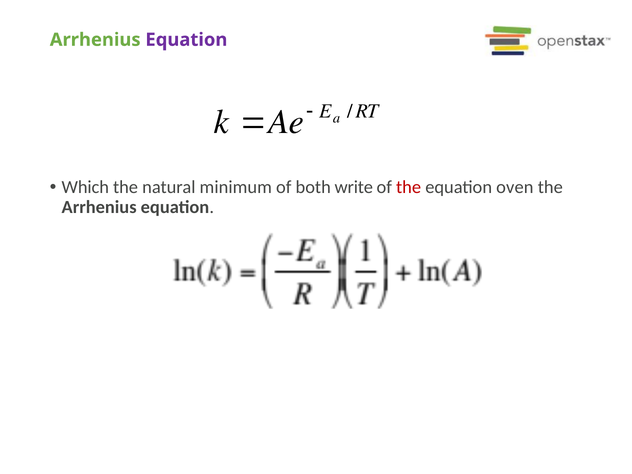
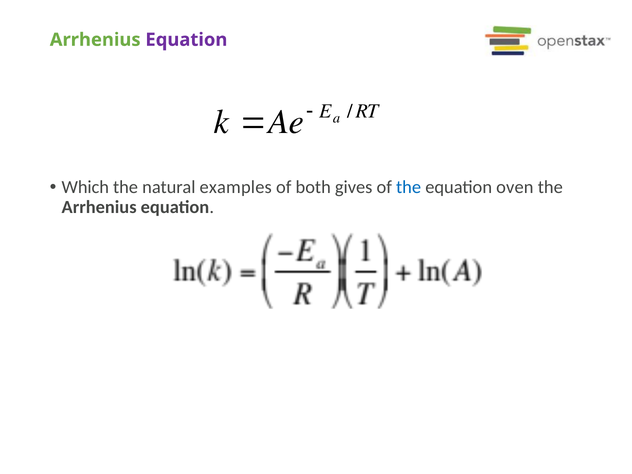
minimum: minimum -> examples
write: write -> gives
the at (409, 187) colour: red -> blue
